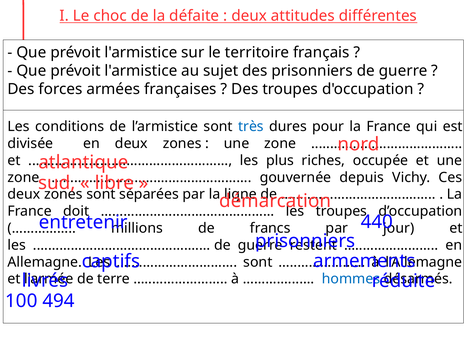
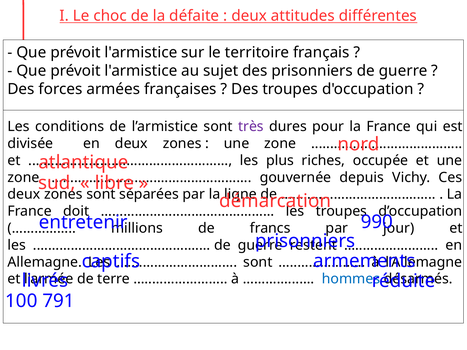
très colour: blue -> purple
440: 440 -> 990
494: 494 -> 791
